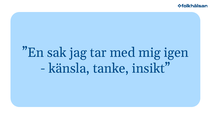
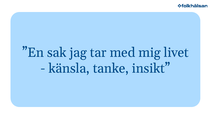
igen: igen -> livet
